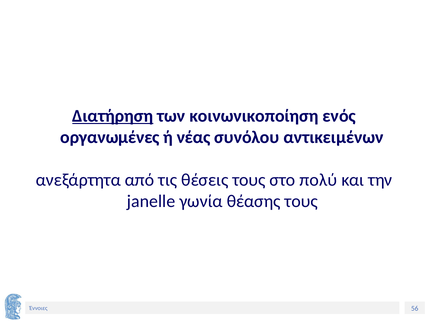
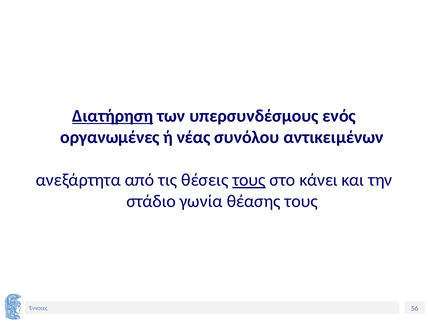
κοινωνικοποίηση: κοινωνικοποίηση -> υπερσυνδέσμους
τους at (249, 180) underline: none -> present
πολύ: πολύ -> κάνει
janelle: janelle -> στάδιο
